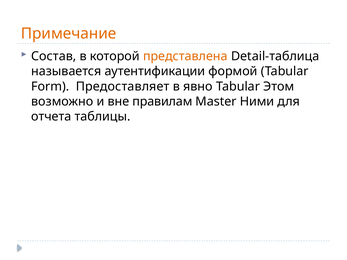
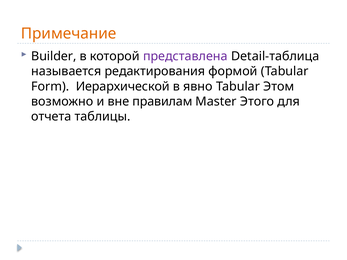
Состав: Состав -> Builder
представлена colour: orange -> purple
аутентификации: аутентификации -> редактирования
Предоставляет: Предоставляет -> Иерархической
Ними: Ними -> Этого
